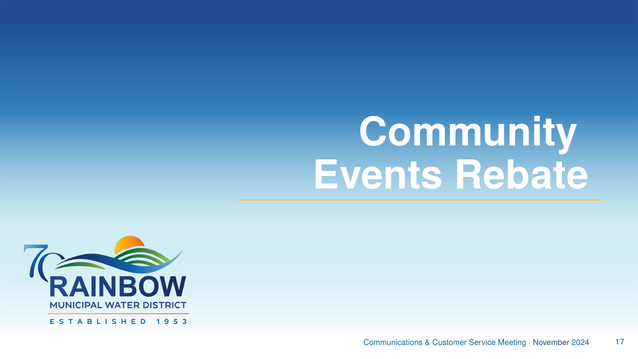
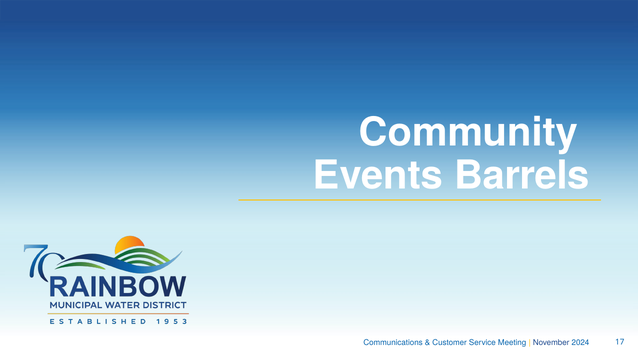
Rebate: Rebate -> Barrels
